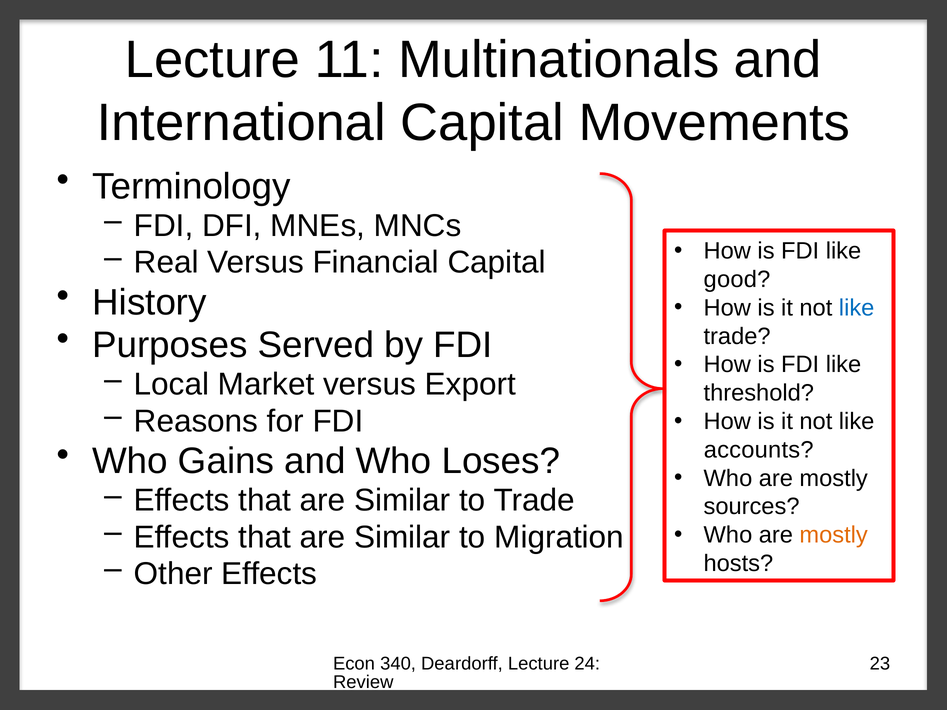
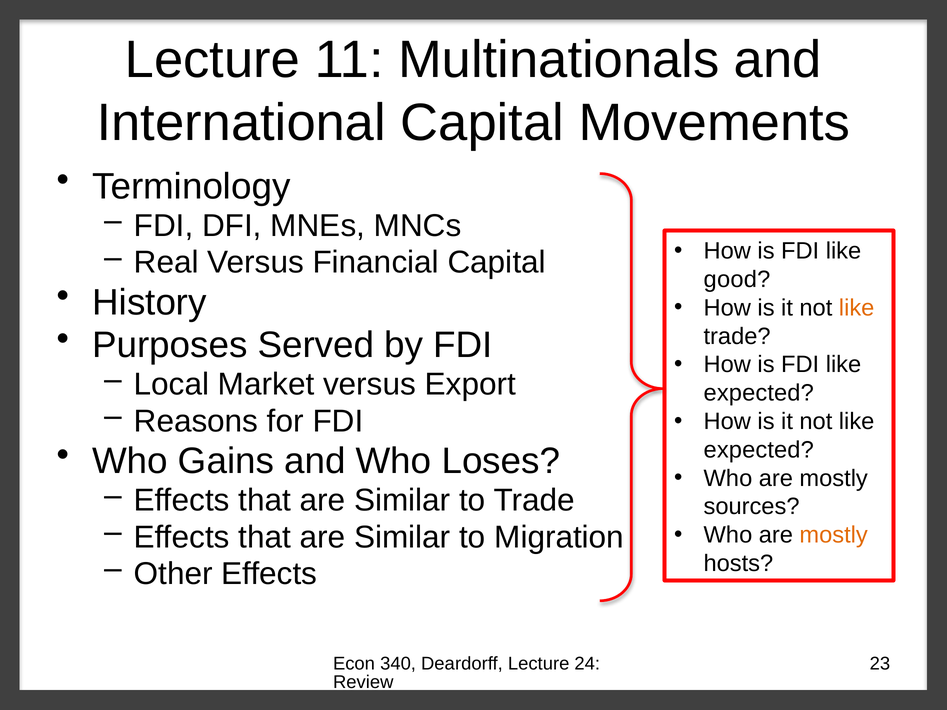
like at (857, 308) colour: blue -> orange
threshold at (759, 393): threshold -> expected
accounts at (759, 450): accounts -> expected
